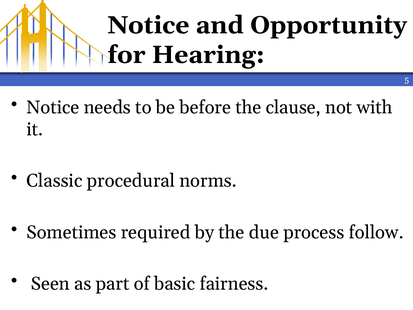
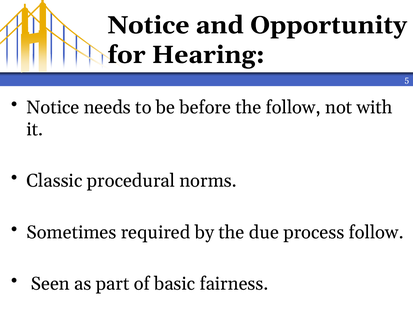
the clause: clause -> follow
